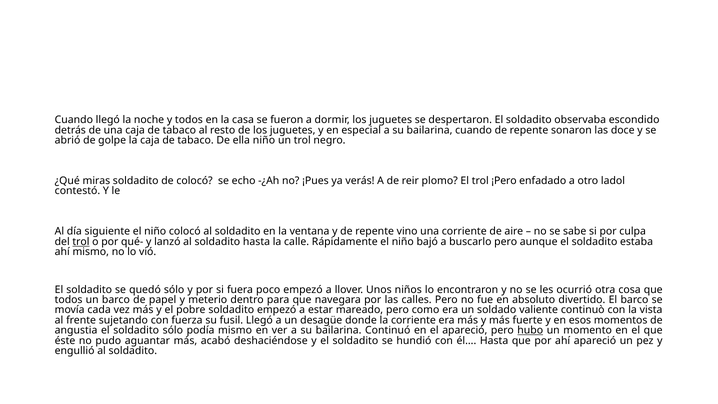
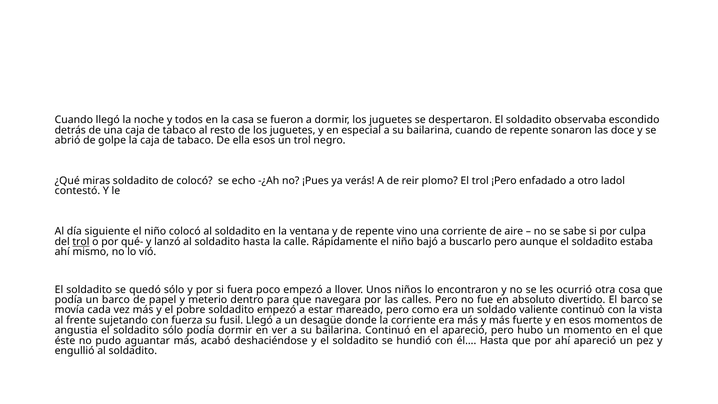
ella niño: niño -> esos
todos at (69, 300): todos -> podía
podía mismo: mismo -> dormir
hubo underline: present -> none
